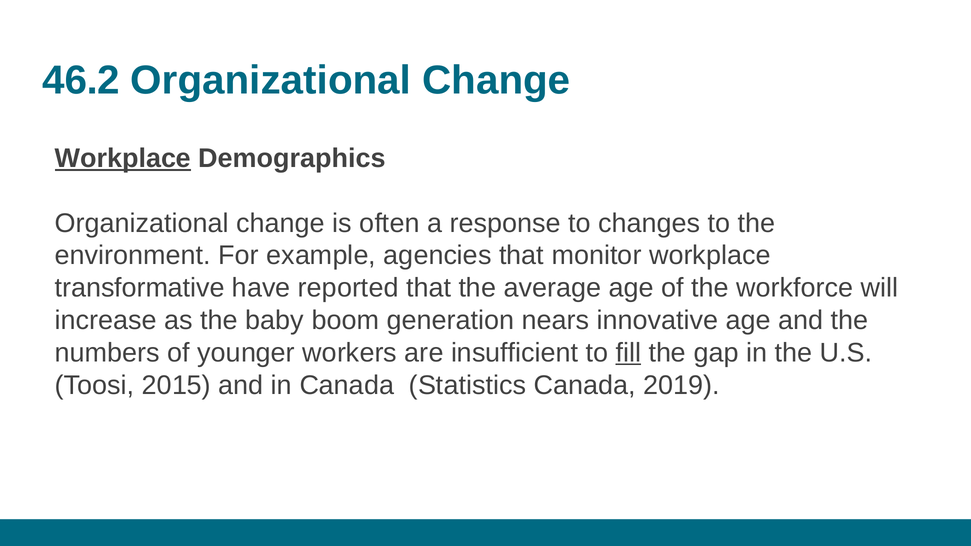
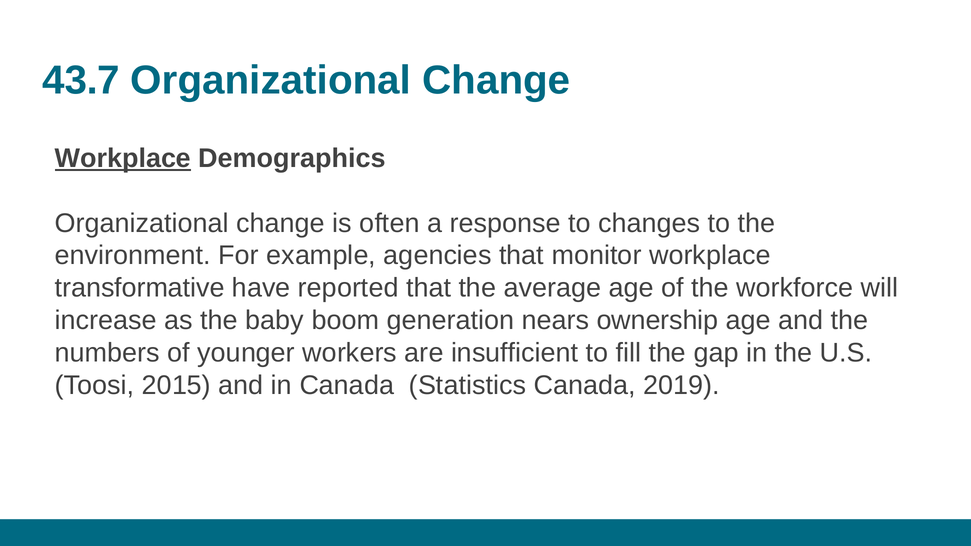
46.2: 46.2 -> 43.7
innovative: innovative -> ownership
fill underline: present -> none
